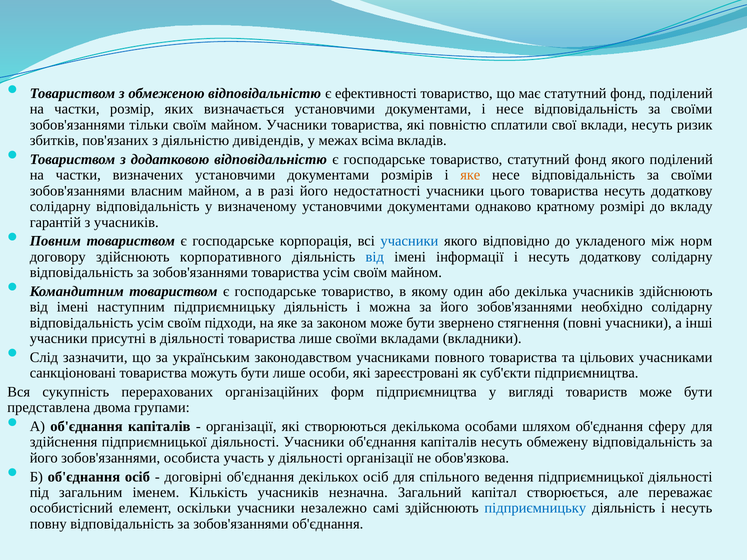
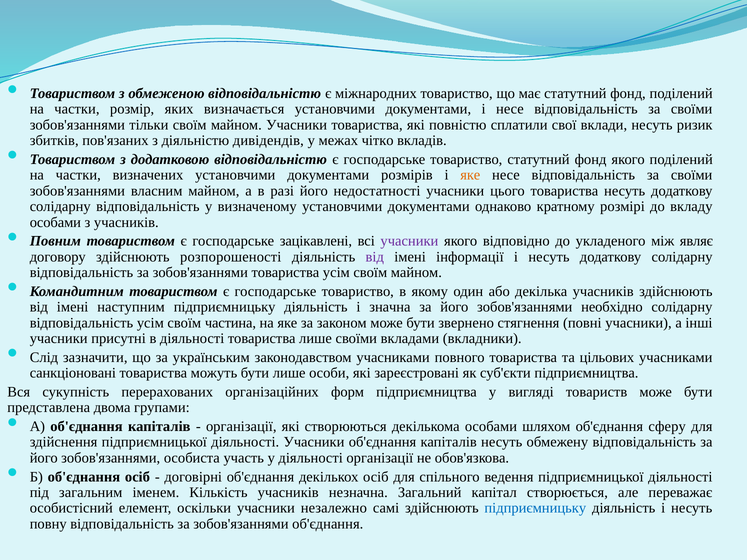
ефективності: ефективності -> міжнародних
всіма: всіма -> чітко
гарантій at (55, 222): гарантій -> особами
корпорація: корпорація -> зацікавлені
учасники at (409, 241) colour: blue -> purple
норм: норм -> являє
корпоративного: корпоративного -> розпорошеності
від at (375, 257) colour: blue -> purple
можна: можна -> значна
підходи: підходи -> частина
